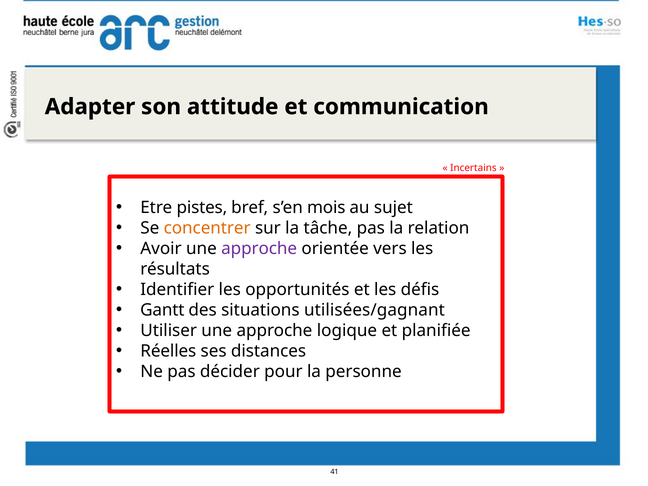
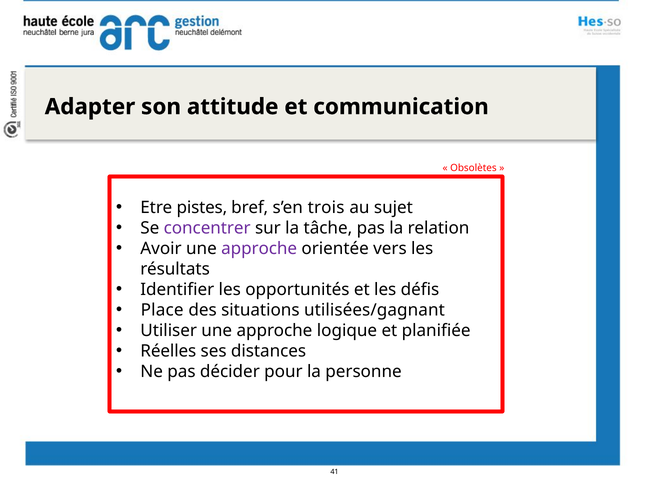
Incertains: Incertains -> Obsolètes
mois: mois -> trois
concentrer colour: orange -> purple
Gantt: Gantt -> Place
